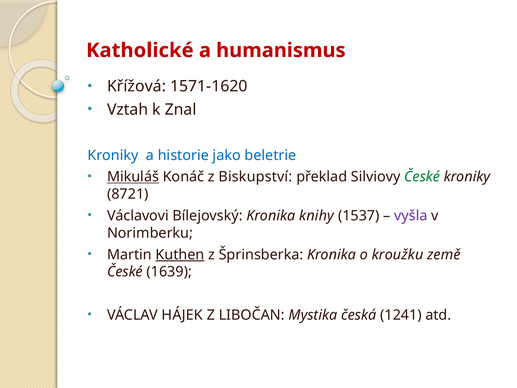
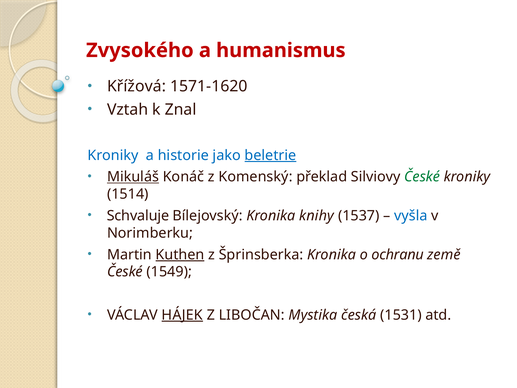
Katholické: Katholické -> Zvysokého
beletrie underline: none -> present
Biskupství: Biskupství -> Komenský
8721: 8721 -> 1514
Václavovi: Václavovi -> Schvaluje
vyšla colour: purple -> blue
kroužku: kroužku -> ochranu
1639: 1639 -> 1549
HÁJEK underline: none -> present
1241: 1241 -> 1531
